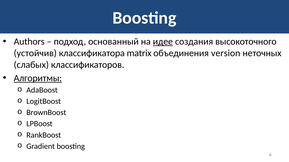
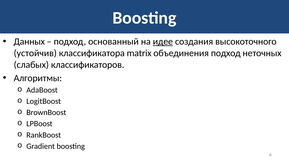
Authors: Authors -> Данных
объединения version: version -> подход
Алгоритмы underline: present -> none
